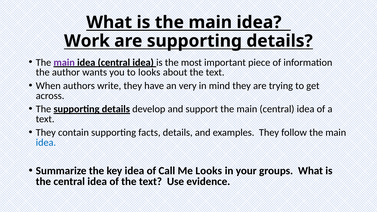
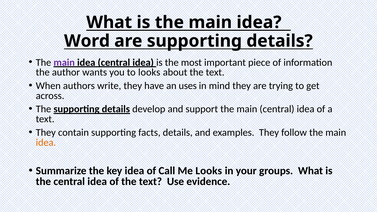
Work: Work -> Word
very: very -> uses
idea at (46, 142) colour: blue -> orange
